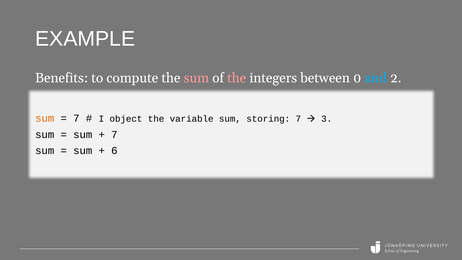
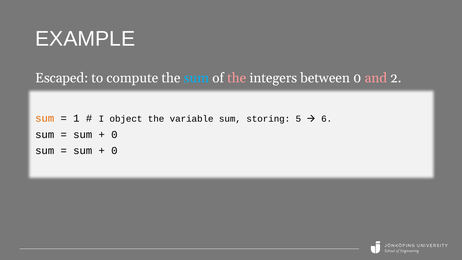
Benefits: Benefits -> Escaped
sum at (196, 78) colour: pink -> light blue
and colour: light blue -> pink
7 at (76, 118): 7 -> 1
storing 7: 7 -> 5
3: 3 -> 6
7 at (114, 134): 7 -> 0
6 at (114, 151): 6 -> 0
